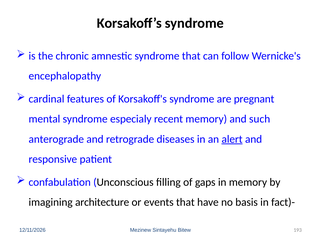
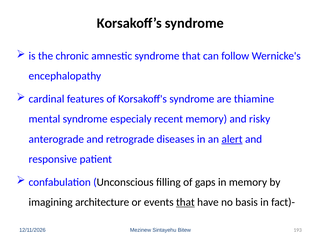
pregnant: pregnant -> thiamine
such: such -> risky
that at (185, 202) underline: none -> present
